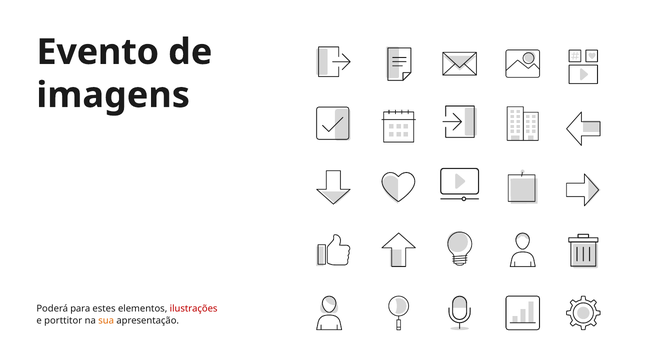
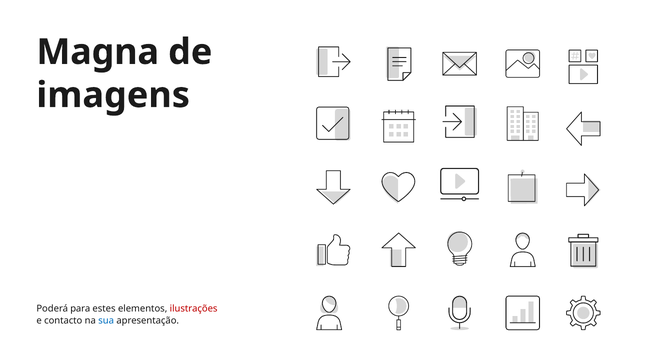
Evento: Evento -> Magna
porttitor: porttitor -> contacto
sua colour: orange -> blue
